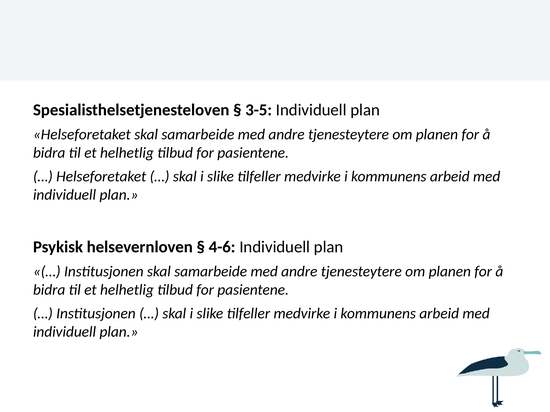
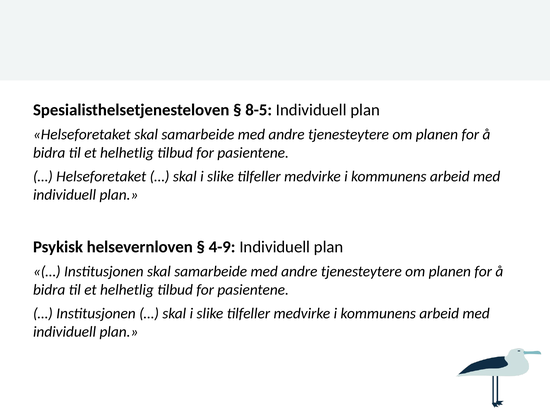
3-5: 3-5 -> 8-5
4-6: 4-6 -> 4-9
